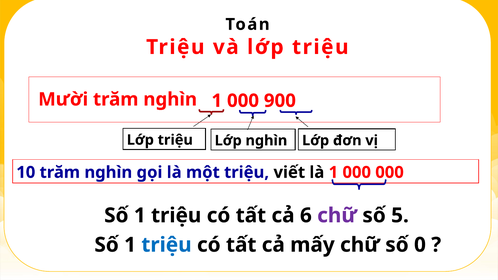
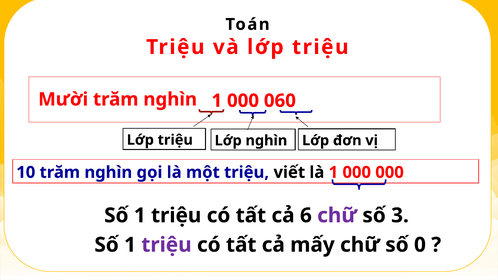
900: 900 -> 060
5: 5 -> 3
triệu at (166, 245) colour: blue -> purple
